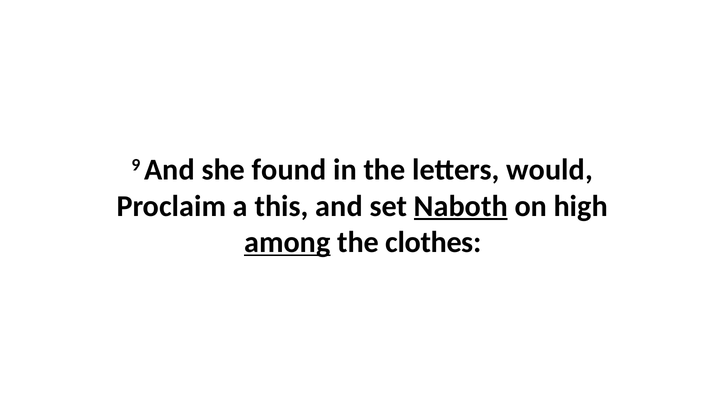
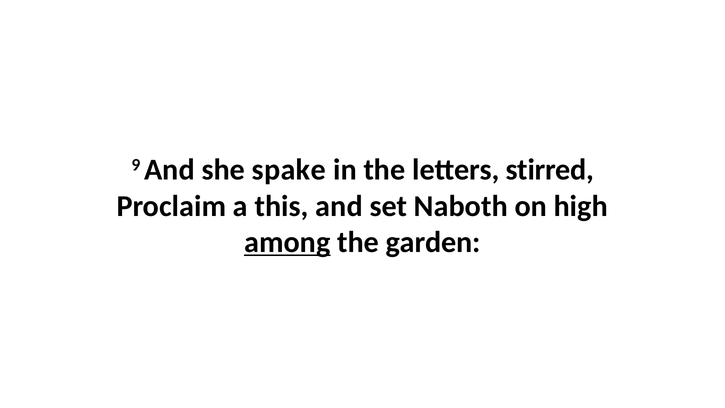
found: found -> spake
would: would -> stirred
Naboth underline: present -> none
clothes: clothes -> garden
